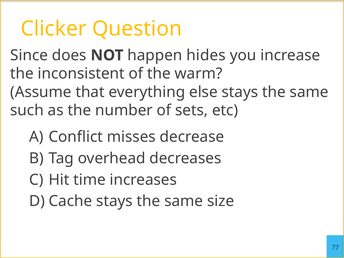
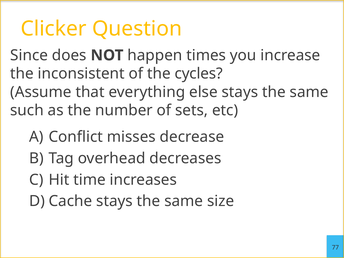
hides: hides -> times
warm: warm -> cycles
